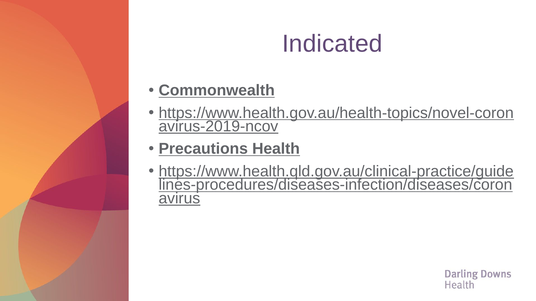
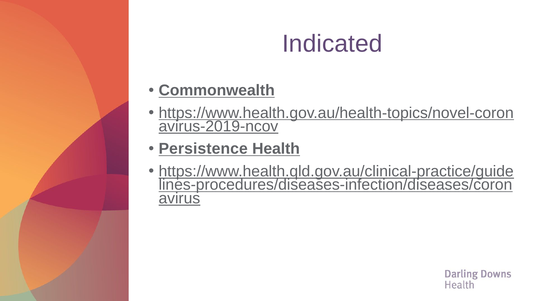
Precautions: Precautions -> Persistence
